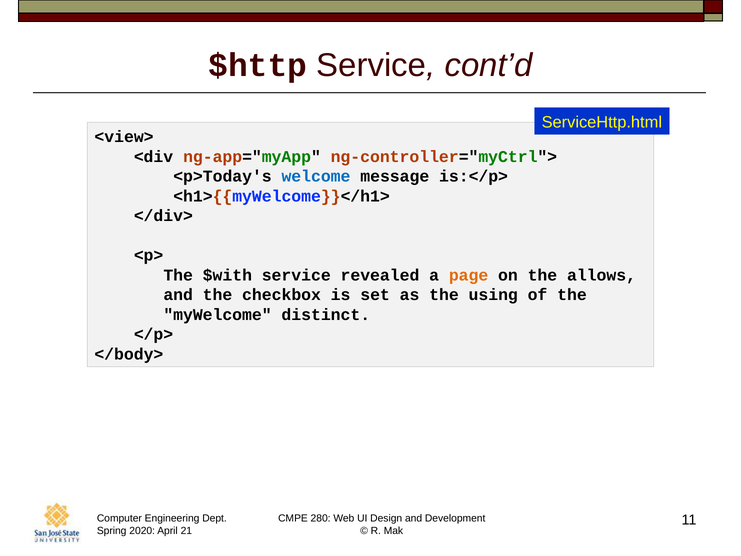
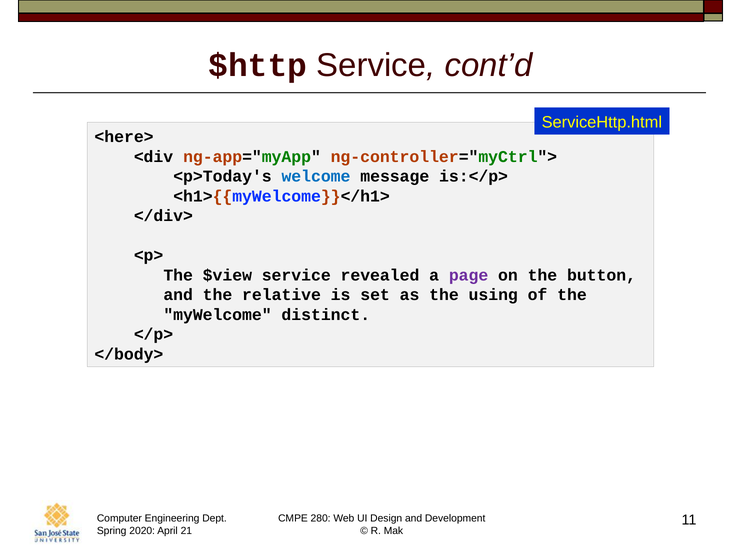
<view>: <view> -> <here>
$with: $with -> $view
page colour: orange -> purple
allows: allows -> button
checkbox: checkbox -> relative
